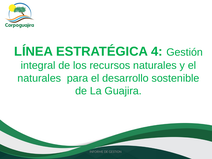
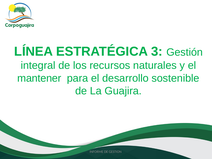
4: 4 -> 3
naturales at (39, 78): naturales -> mantener
